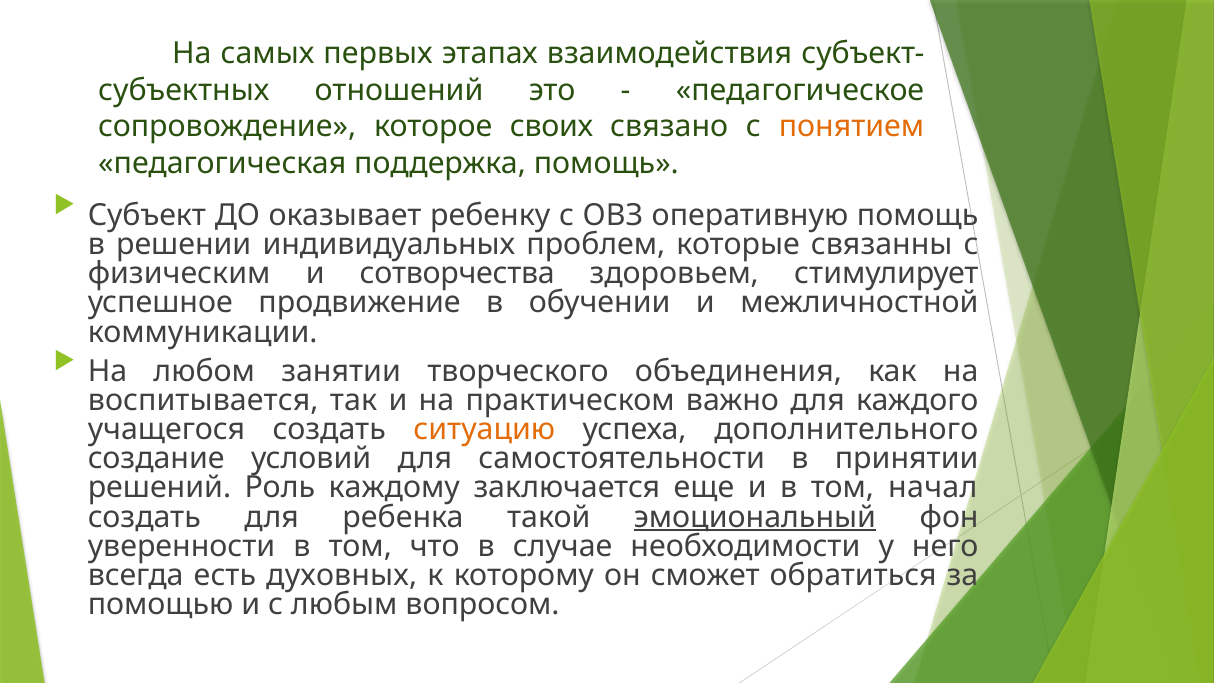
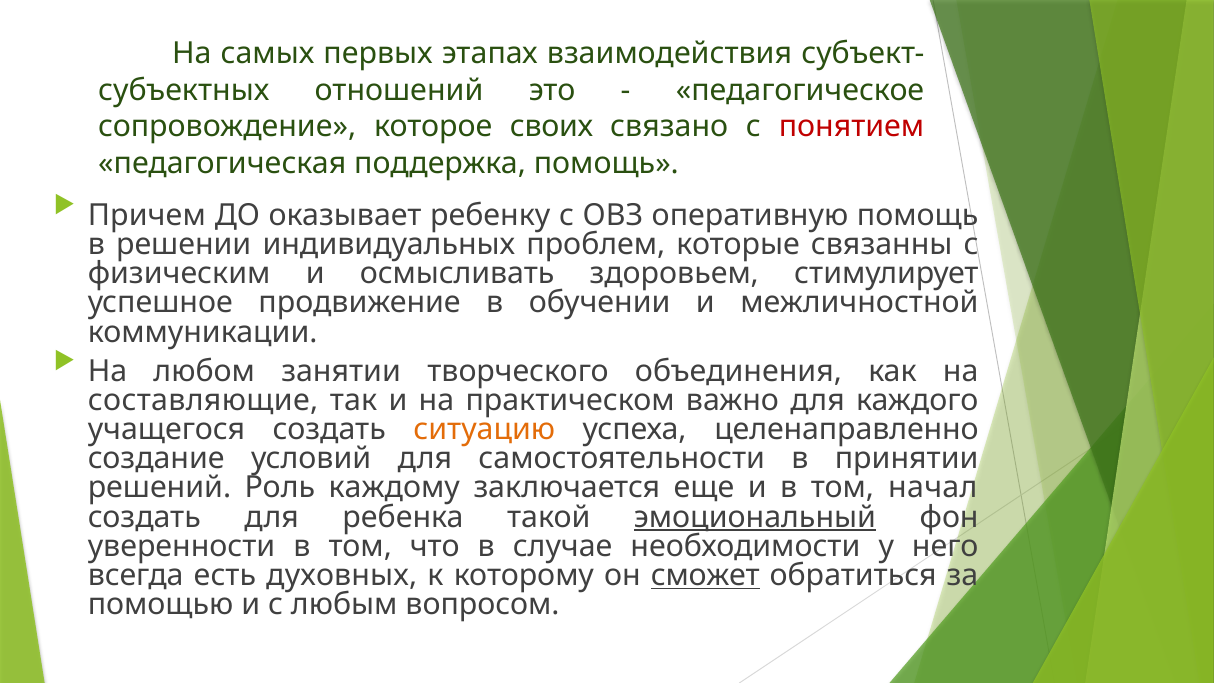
понятием colour: orange -> red
Субъект: Субъект -> Причем
сотворчества: сотворчества -> осмысливать
воспитывается: воспитывается -> составляющие
дополнительного: дополнительного -> целенаправленно
сможет underline: none -> present
